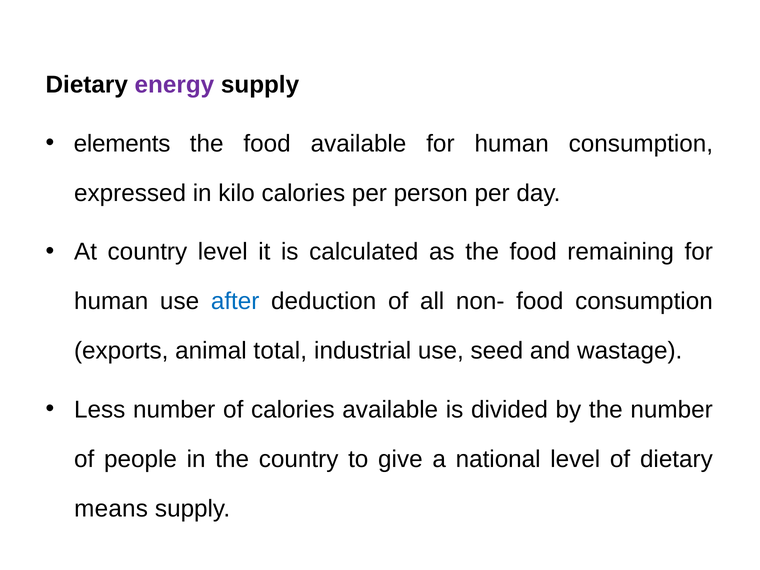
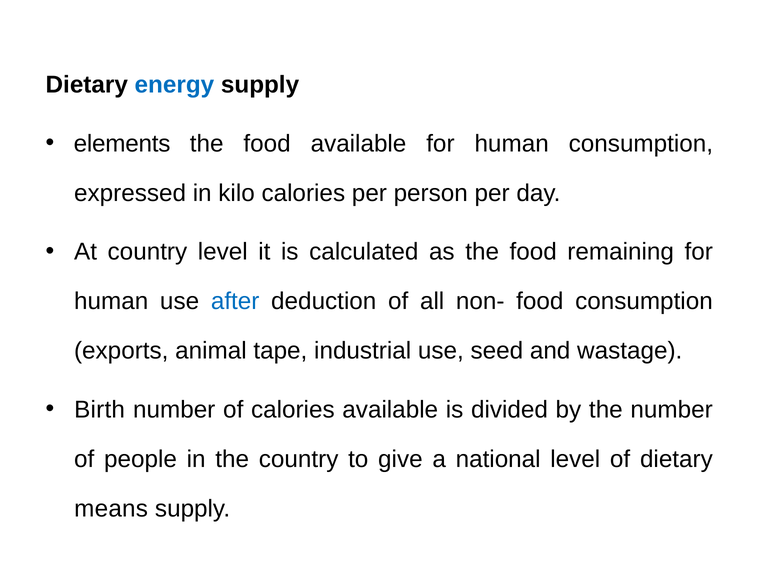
energy colour: purple -> blue
total: total -> tape
Less: Less -> Birth
